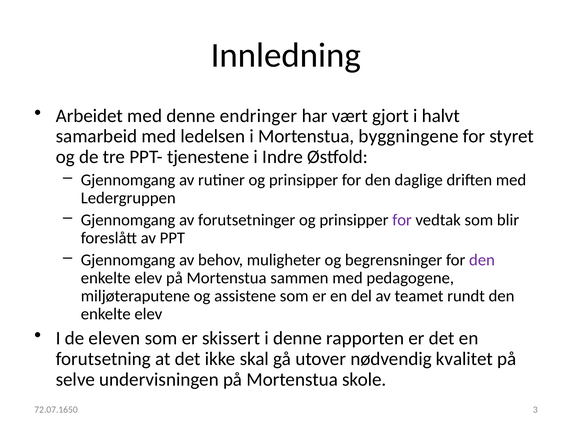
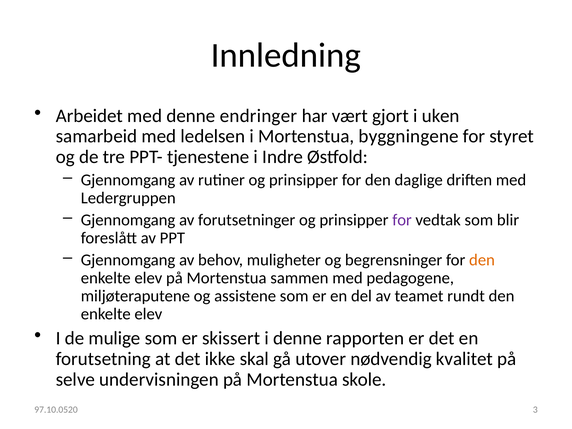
halvt: halvt -> uken
den at (482, 260) colour: purple -> orange
eleven: eleven -> mulige
72.07.1650: 72.07.1650 -> 97.10.0520
